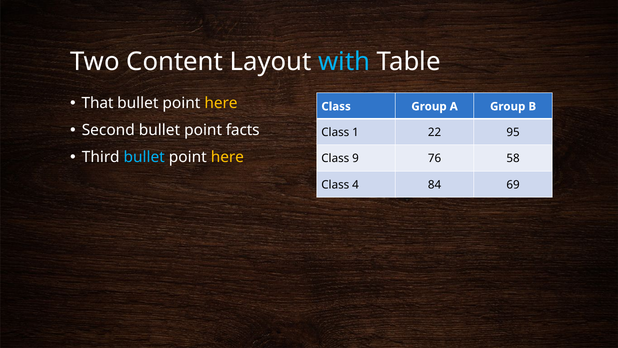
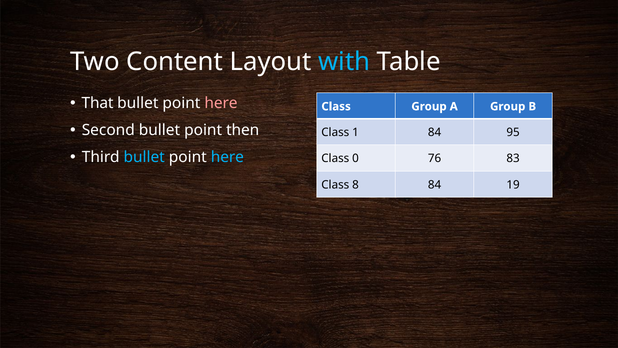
here at (221, 103) colour: yellow -> pink
facts: facts -> then
1 22: 22 -> 84
here at (227, 157) colour: yellow -> light blue
9: 9 -> 0
58: 58 -> 83
4: 4 -> 8
69: 69 -> 19
